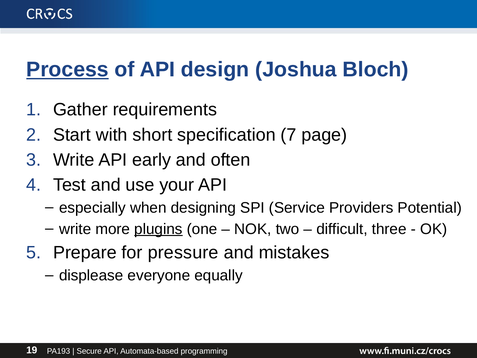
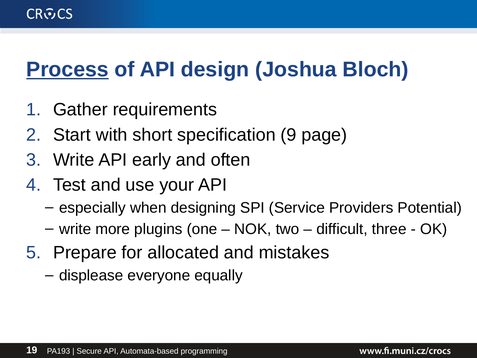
7: 7 -> 9
plugins underline: present -> none
pressure: pressure -> allocated
